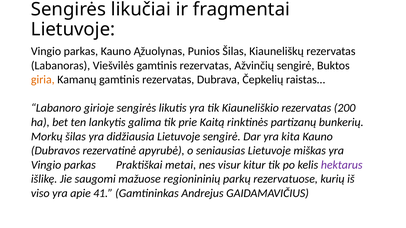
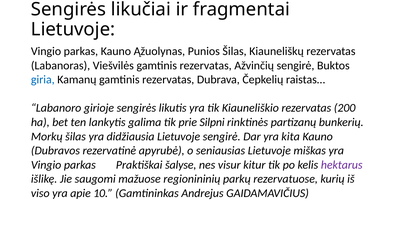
giria colour: orange -> blue
Kaitą: Kaitą -> Silpni
metai: metai -> šalyse
41: 41 -> 10
